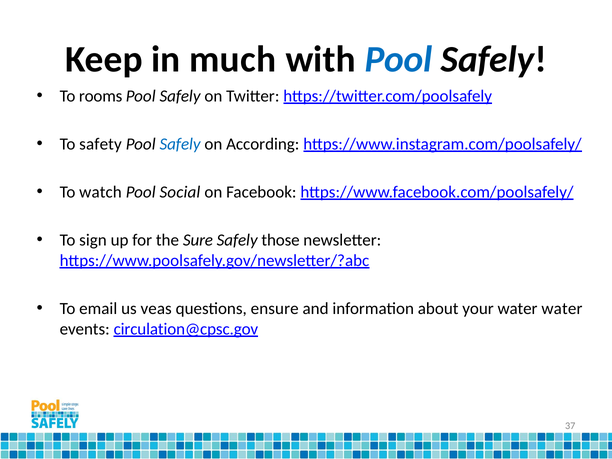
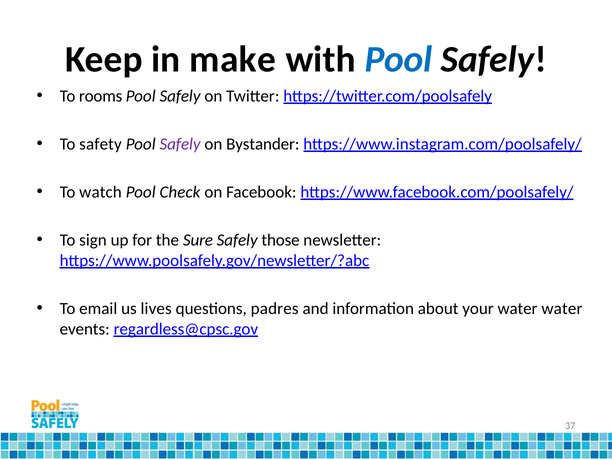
much: much -> make
Safely at (180, 144) colour: blue -> purple
According: According -> Bystander
Social: Social -> Check
veas: veas -> lives
ensure: ensure -> padres
circulation@cpsc.gov: circulation@cpsc.gov -> regardless@cpsc.gov
